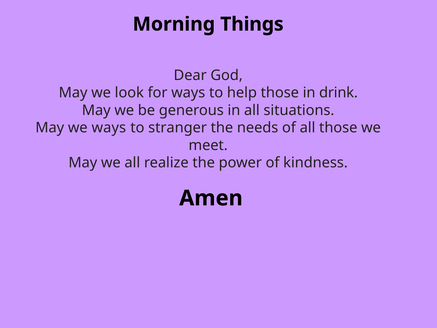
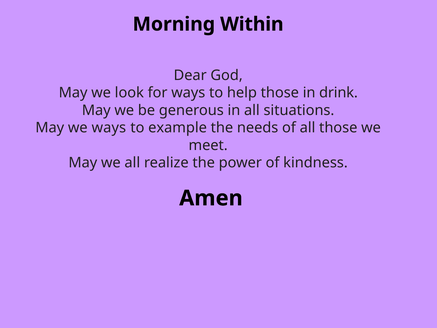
Things: Things -> Within
stranger: stranger -> example
